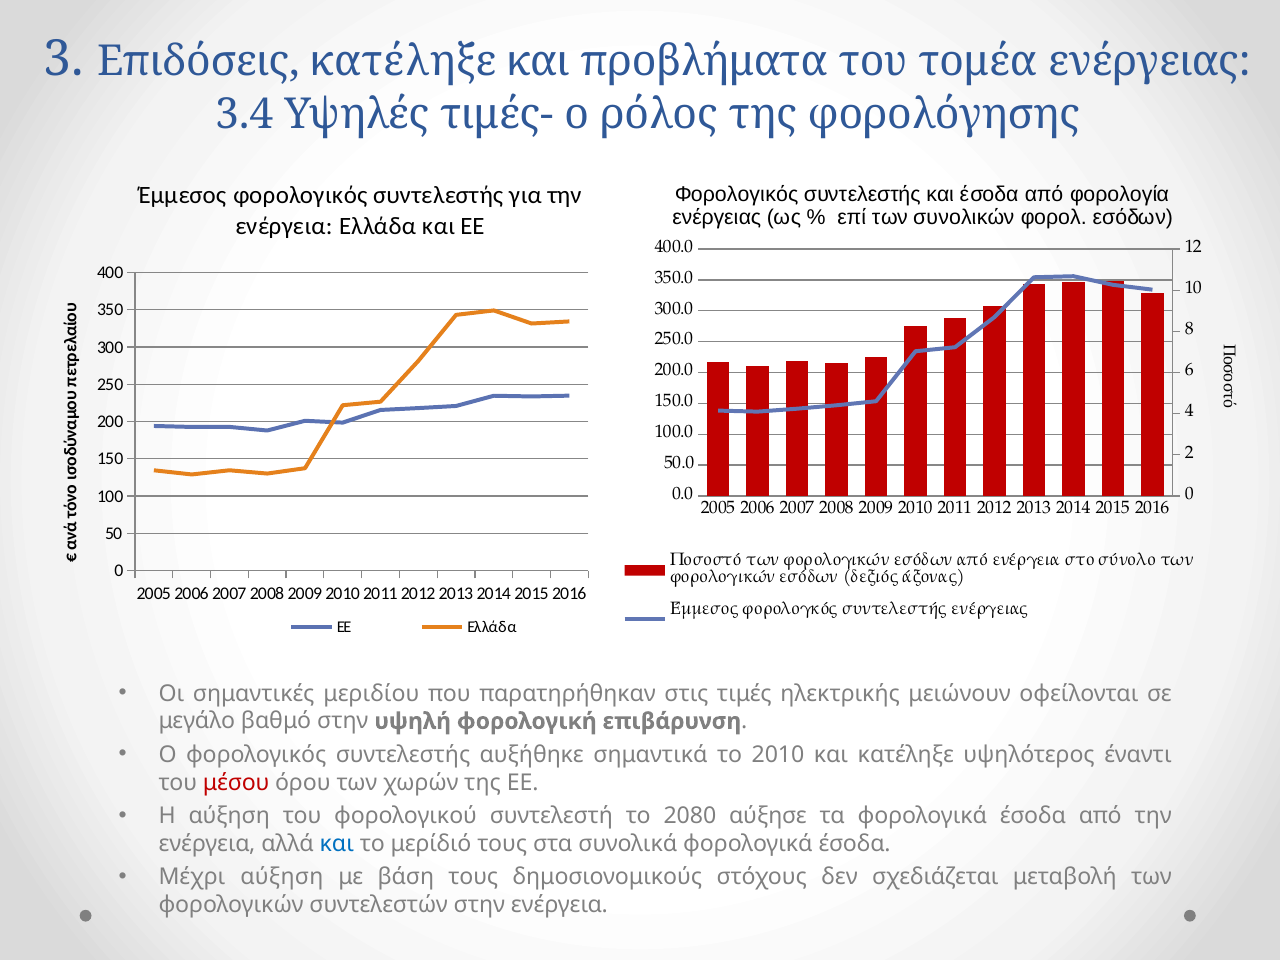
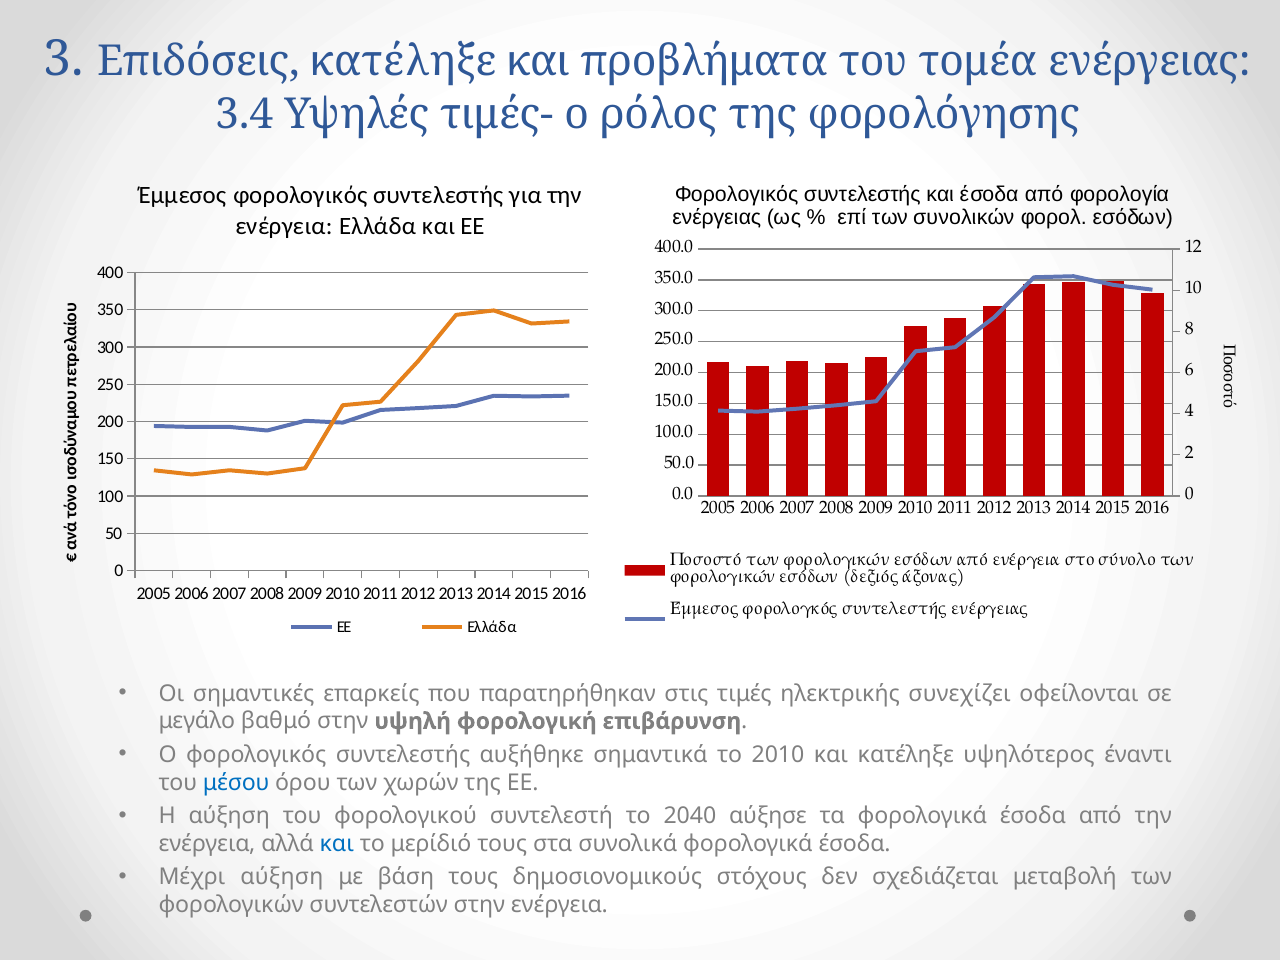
μεριδίου: μεριδίου -> επαρκείς
μειώνουν: μειώνουν -> συνεχίζει
μέσου colour: red -> blue
2080: 2080 -> 2040
